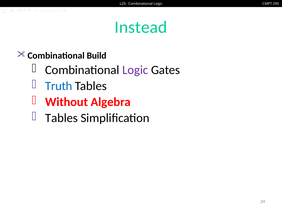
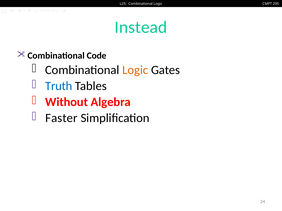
Build: Build -> Code
Logic at (135, 70) colour: purple -> orange
Tables at (61, 118): Tables -> Faster
